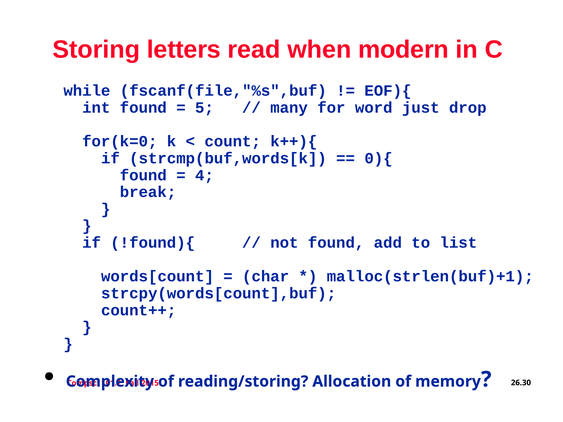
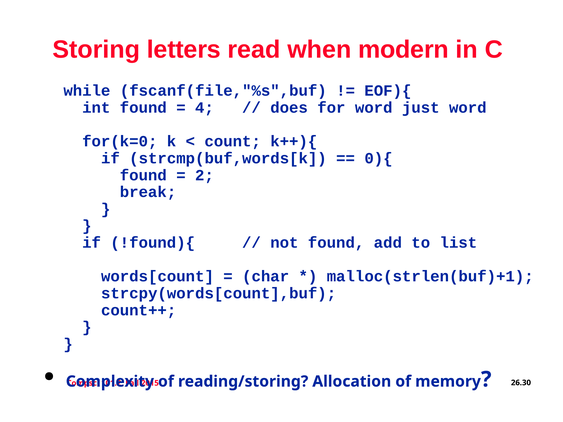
5: 5 -> 4
many: many -> does
just drop: drop -> word
4: 4 -> 2
